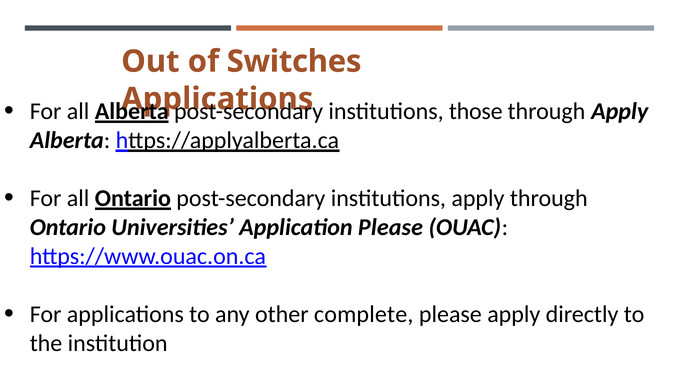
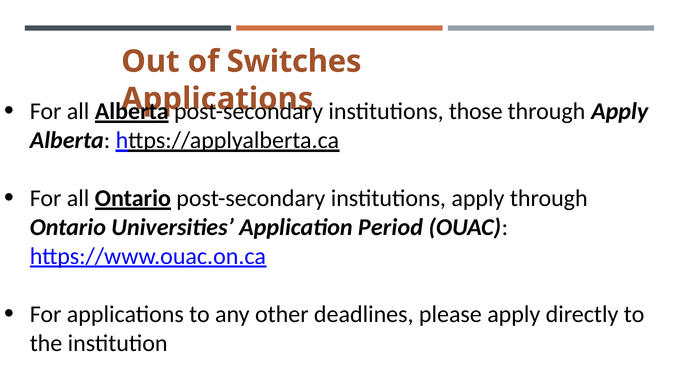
Application Please: Please -> Period
complete: complete -> deadlines
